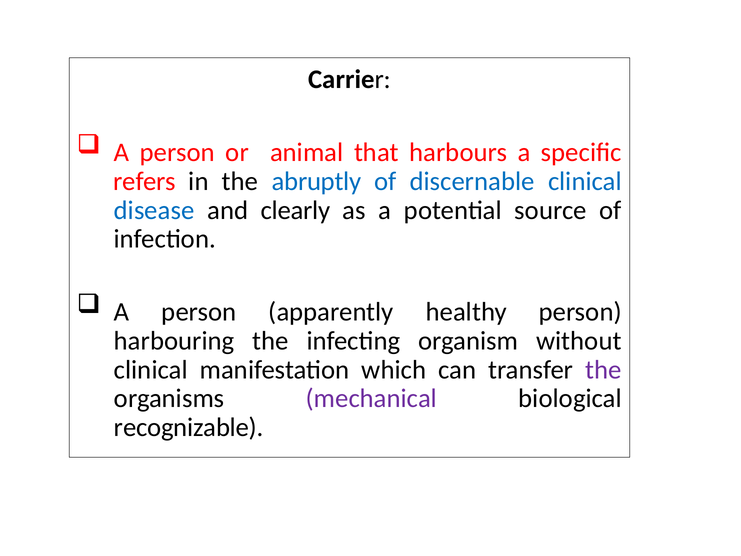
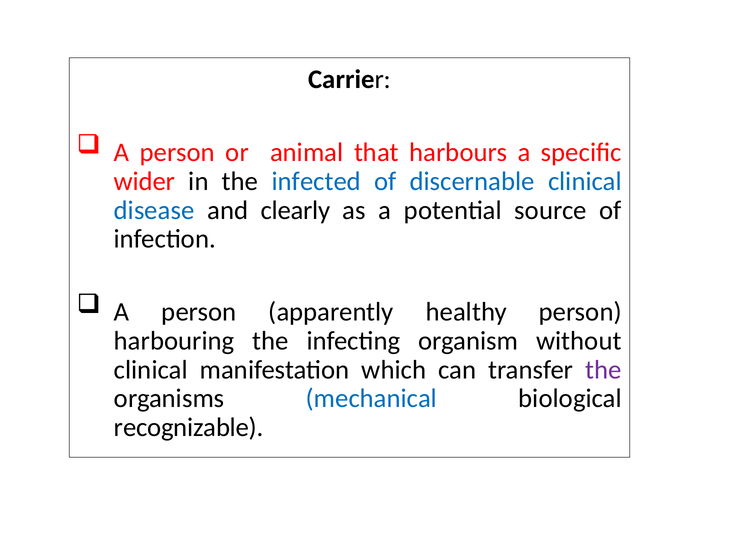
refers: refers -> wider
abruptly: abruptly -> infected
mechanical colour: purple -> blue
